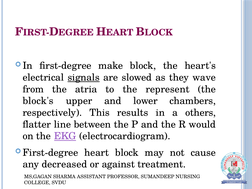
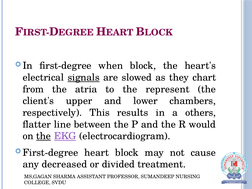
make: make -> when
wave: wave -> chart
block's: block's -> client's
the at (44, 136) underline: none -> present
against: against -> divided
